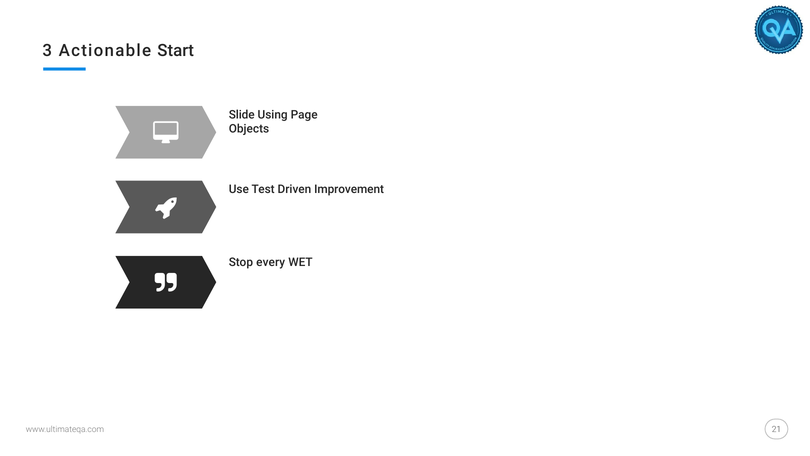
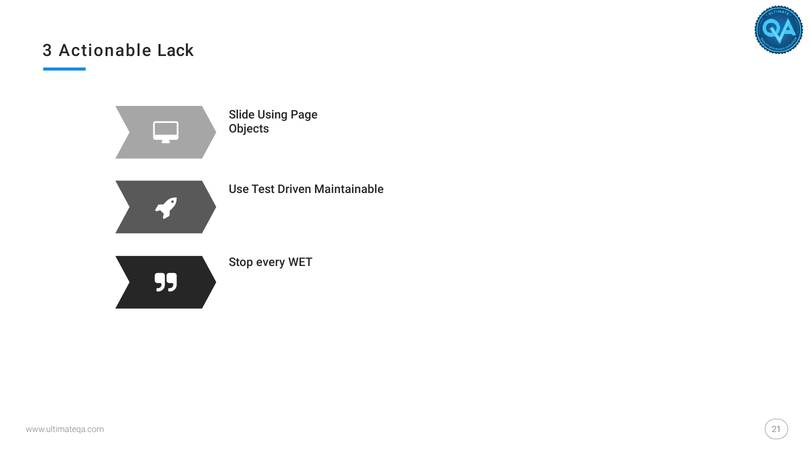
Start: Start -> Lack
Improvement: Improvement -> Maintainable
